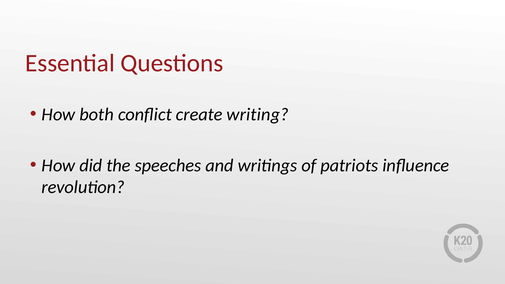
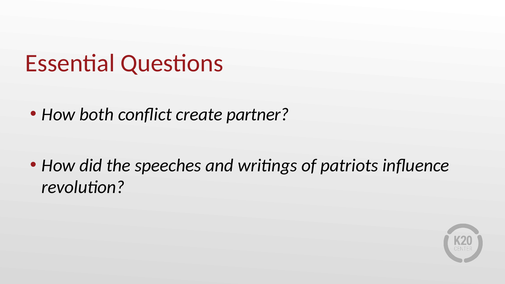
writing: writing -> partner
